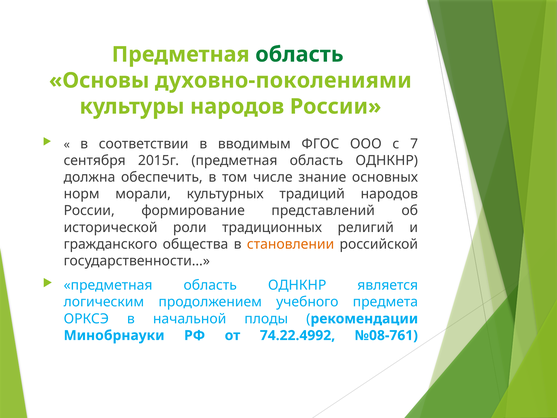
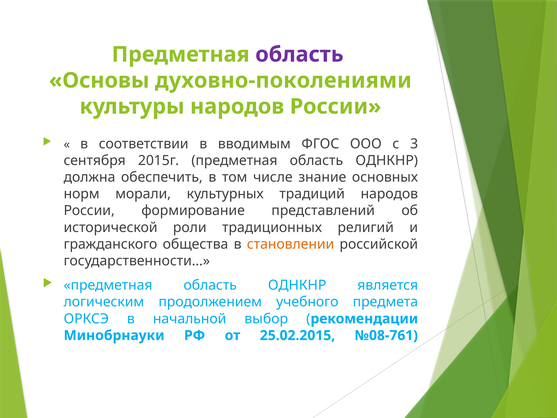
область at (299, 54) colour: green -> purple
7: 7 -> 3
плоды: плоды -> выбор
74.22.4992: 74.22.4992 -> 25.02.2015
